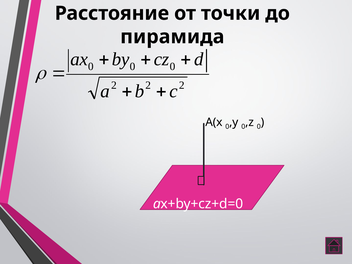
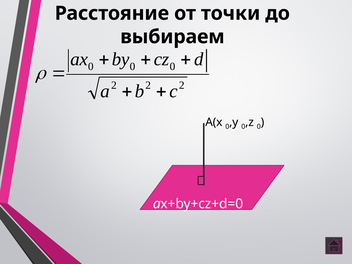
пирамида: пирамида -> выбираем
